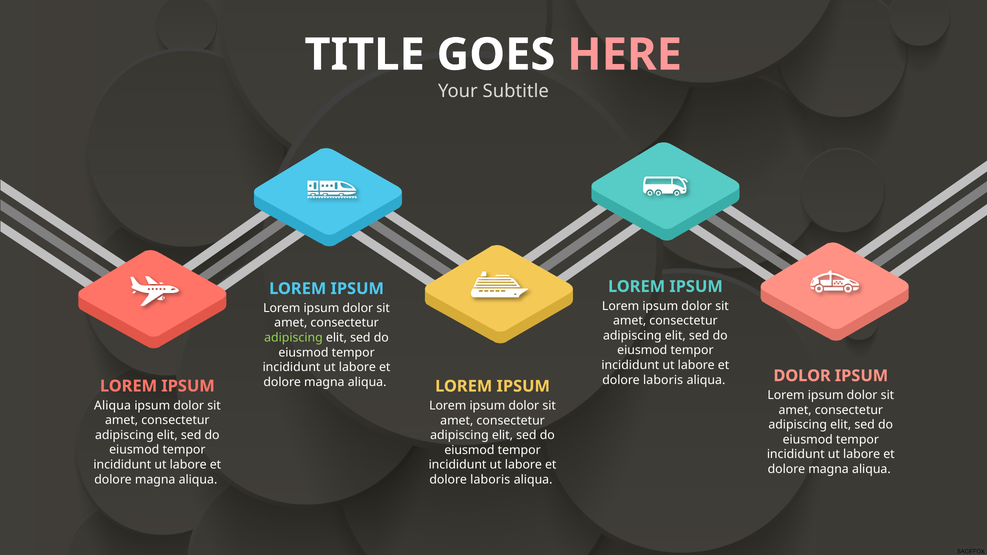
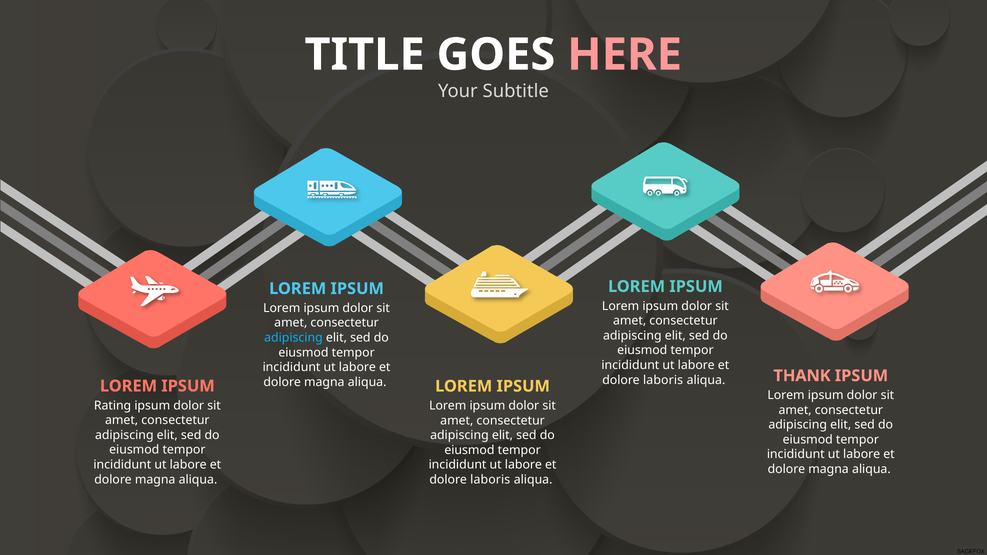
adipiscing at (293, 338) colour: light green -> light blue
aliqua DOLOR: DOLOR -> THANK
Aliqua at (112, 406): Aliqua -> Rating
